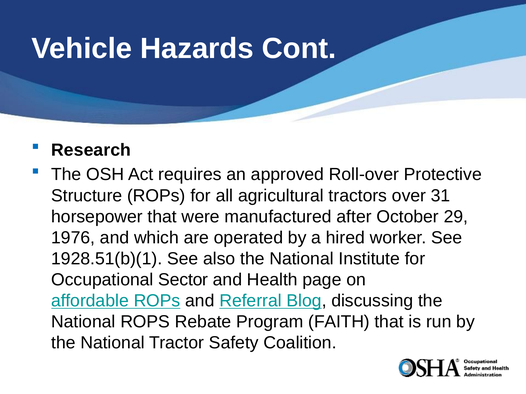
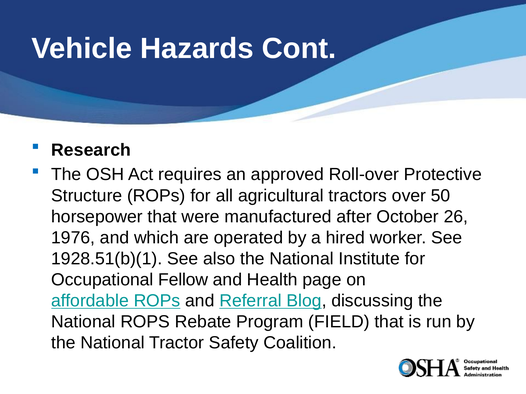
31: 31 -> 50
29: 29 -> 26
Sector: Sector -> Fellow
FAITH: FAITH -> FIELD
